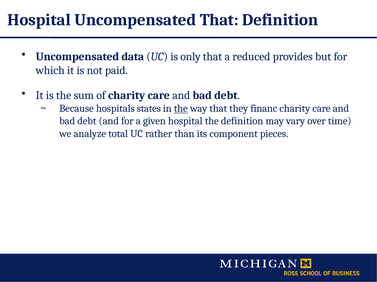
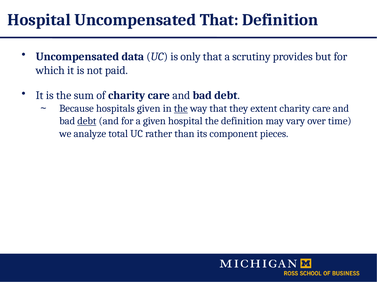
reduced: reduced -> scrutiny
hospitals states: states -> given
financ: financ -> extent
debt at (87, 121) underline: none -> present
